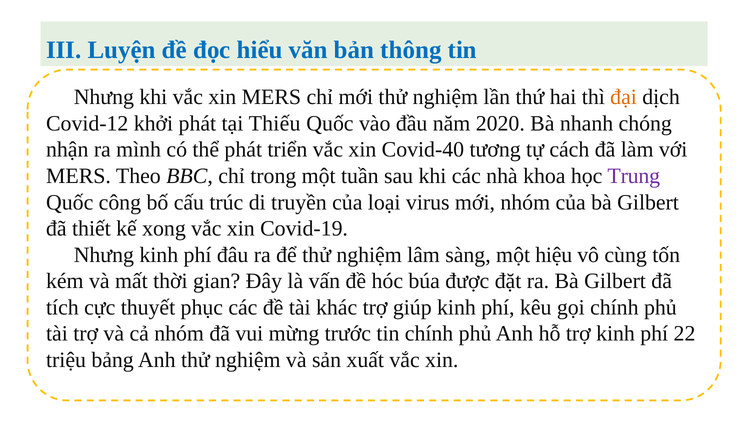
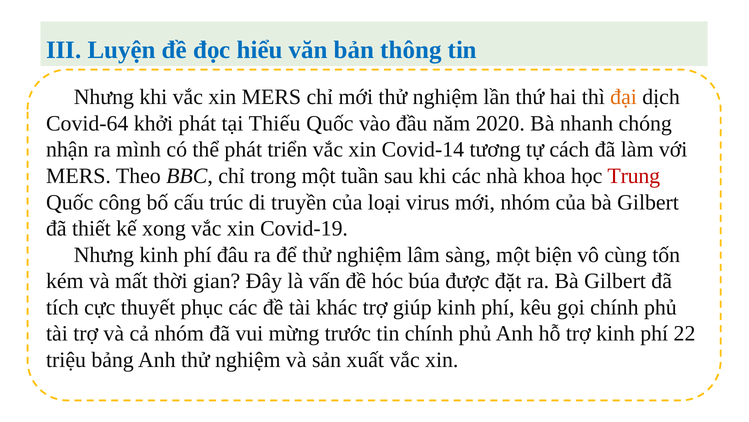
Covid-12: Covid-12 -> Covid-64
Covid-40: Covid-40 -> Covid-14
Trung colour: purple -> red
hiệu: hiệu -> biện
